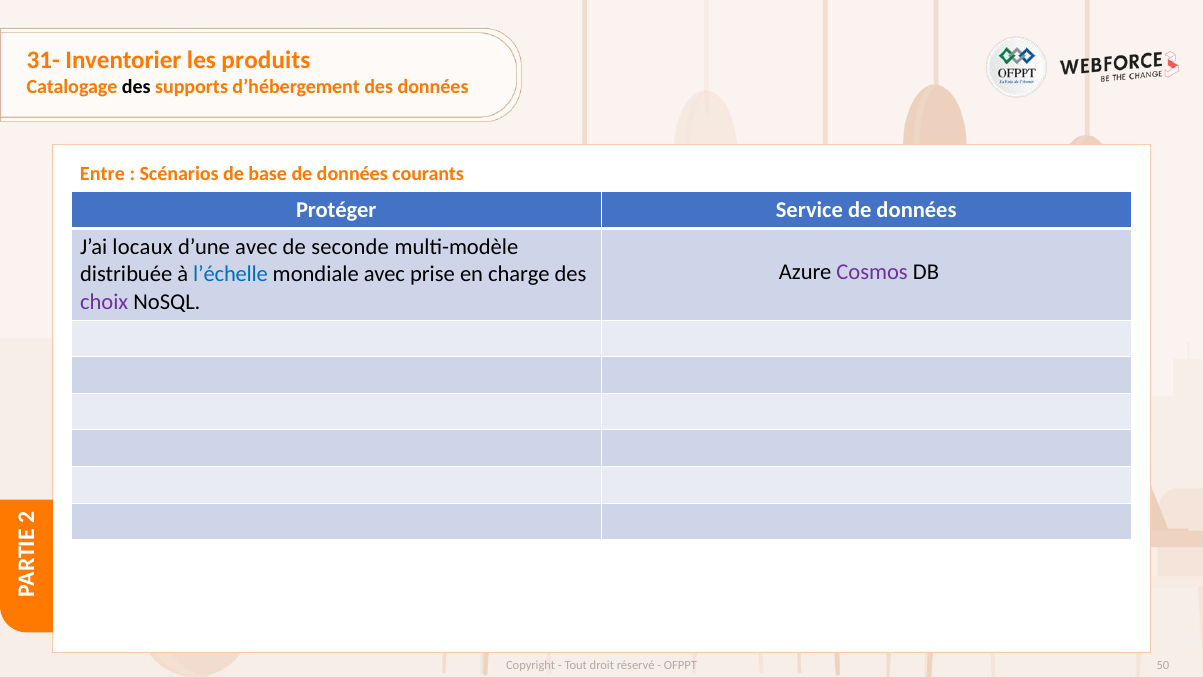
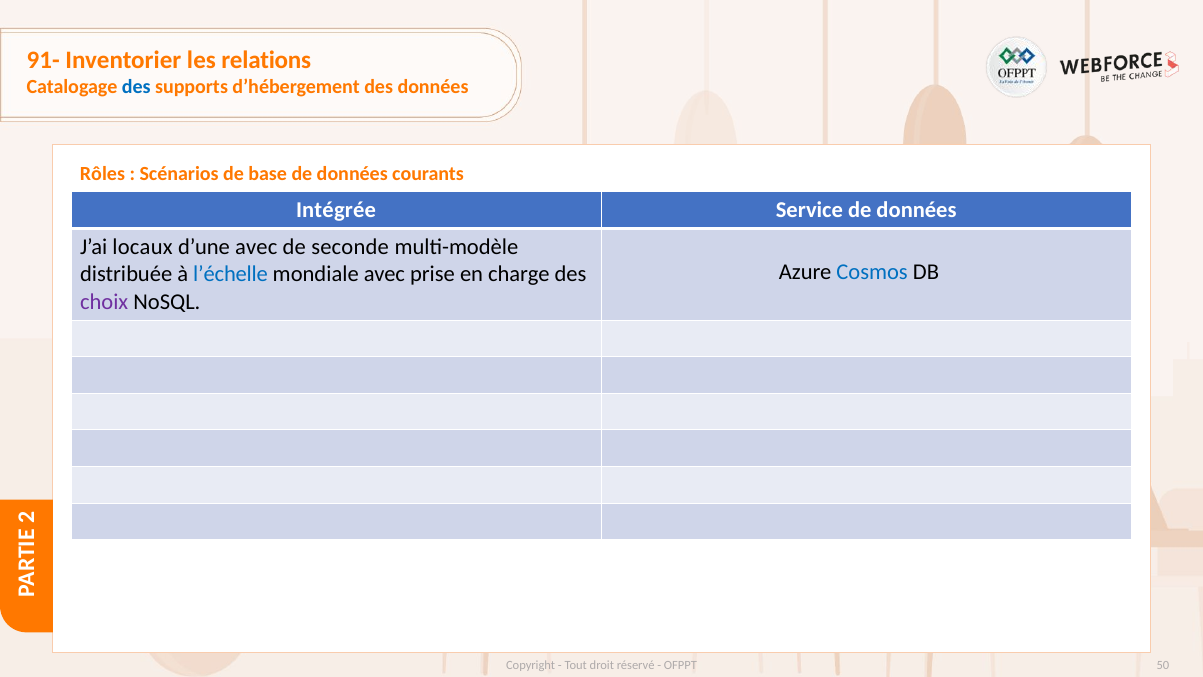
31-: 31- -> 91-
produits: produits -> relations
des at (136, 87) colour: black -> blue
Entre: Entre -> Rôles
Protéger: Protéger -> Intégrée
Cosmos colour: purple -> blue
